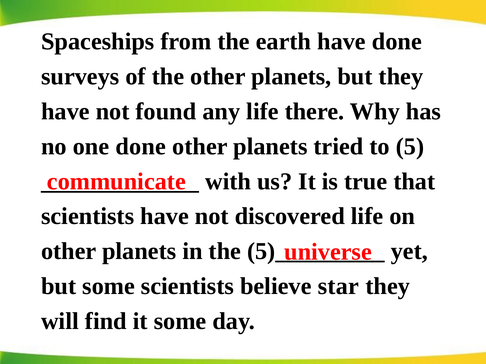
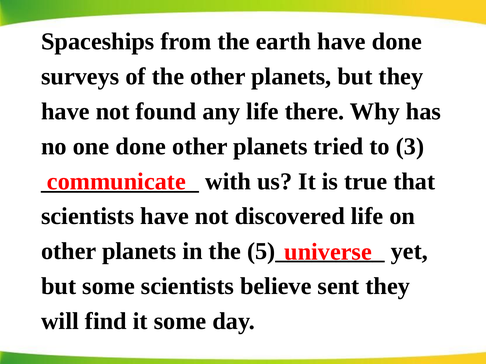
5: 5 -> 3
star: star -> sent
